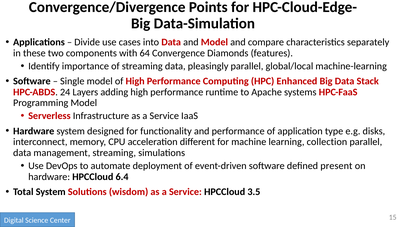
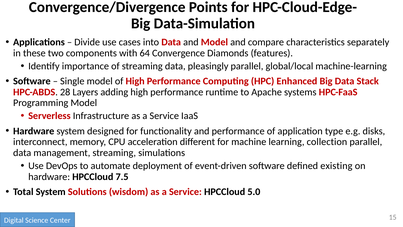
24: 24 -> 28
present: present -> existing
6.4: 6.4 -> 7.5
3.5: 3.5 -> 5.0
